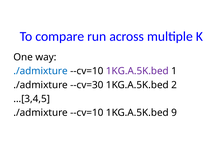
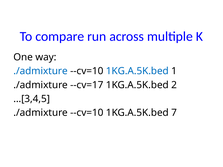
1KG.A.5K.bed at (137, 71) colour: purple -> blue
--cv=30: --cv=30 -> --cv=17
9: 9 -> 7
